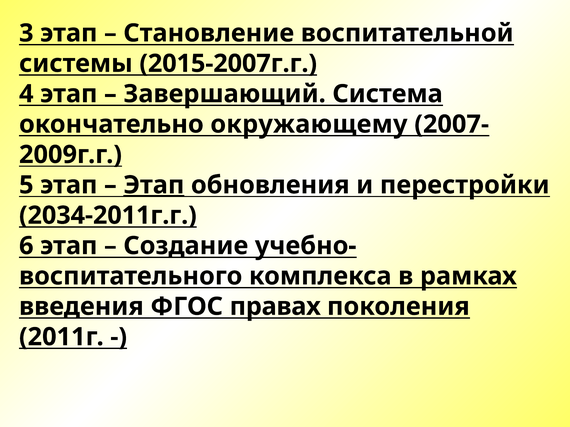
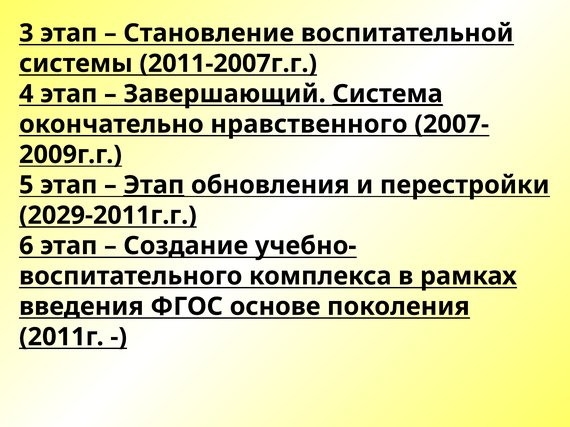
2015-2007г.г: 2015-2007г.г -> 2011-2007г.г
Система underline: none -> present
окружающему: окружающему -> нравственного
2034-2011г.г: 2034-2011г.г -> 2029-2011г.г
правах: правах -> основе
